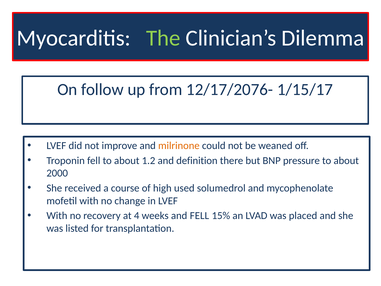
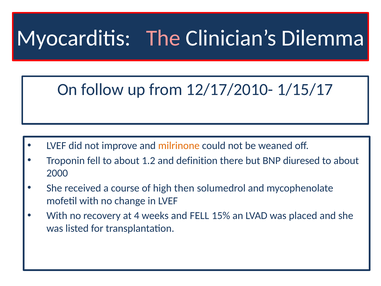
The colour: light green -> pink
12/17/2076-: 12/17/2076- -> 12/17/2010-
pressure: pressure -> diuresed
used: used -> then
